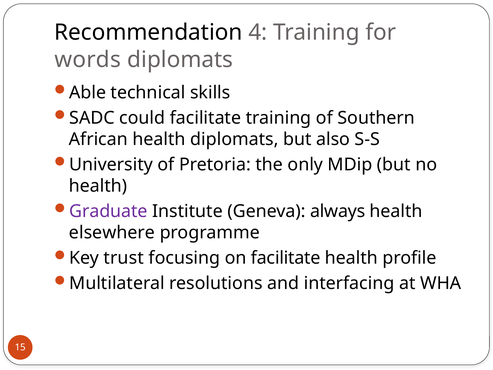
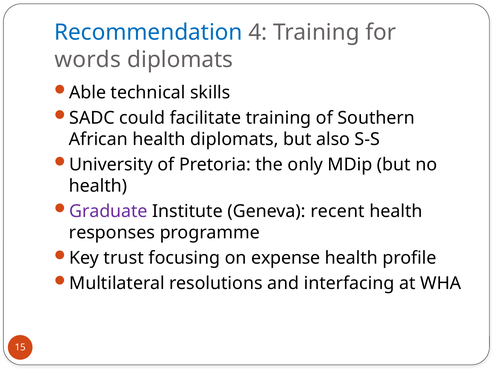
Recommendation colour: black -> blue
always: always -> recent
elsewhere: elsewhere -> responses
on facilitate: facilitate -> expense
